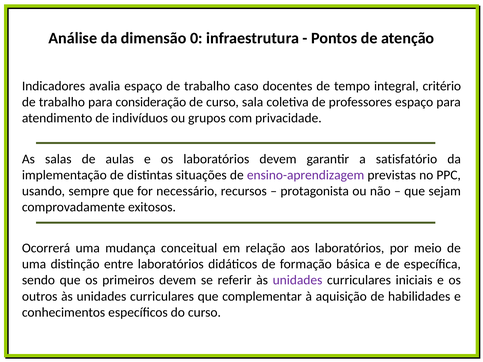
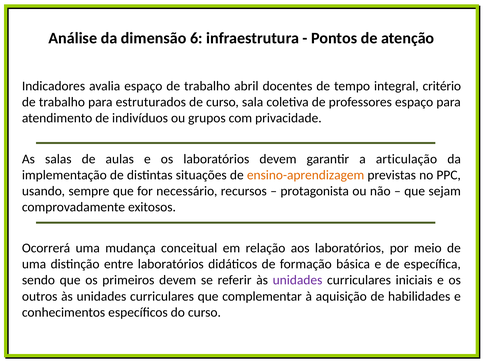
0: 0 -> 6
caso: caso -> abril
consideração: consideração -> estruturados
satisfatório: satisfatório -> articulação
ensino-aprendizagem colour: purple -> orange
